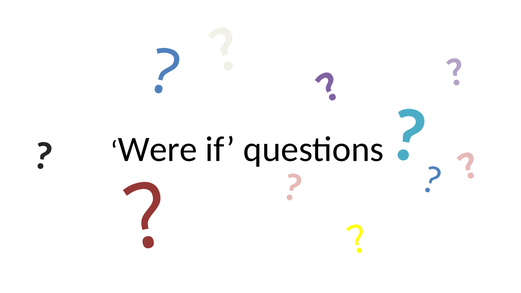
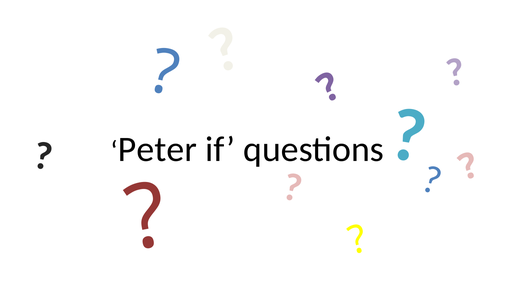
Were: Were -> Peter
